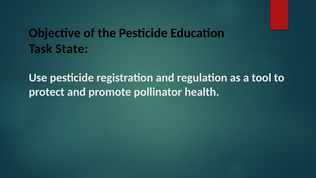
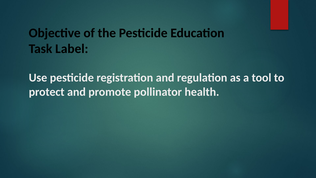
State: State -> Label
